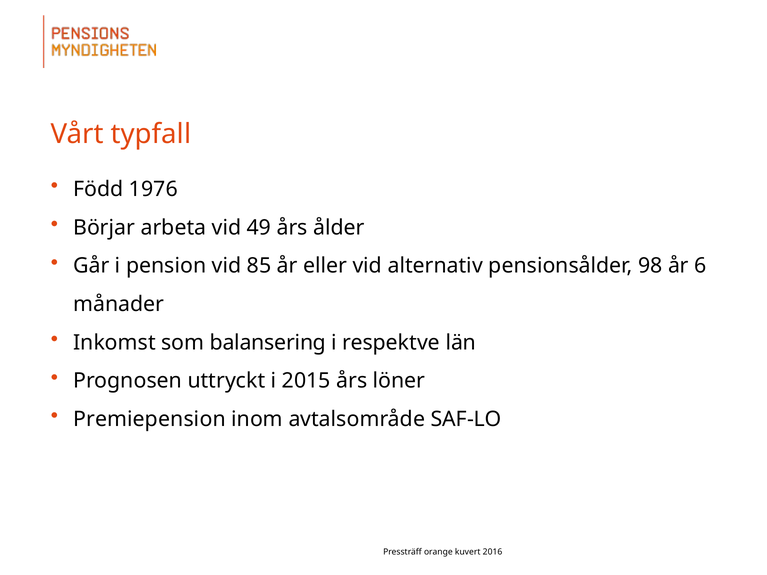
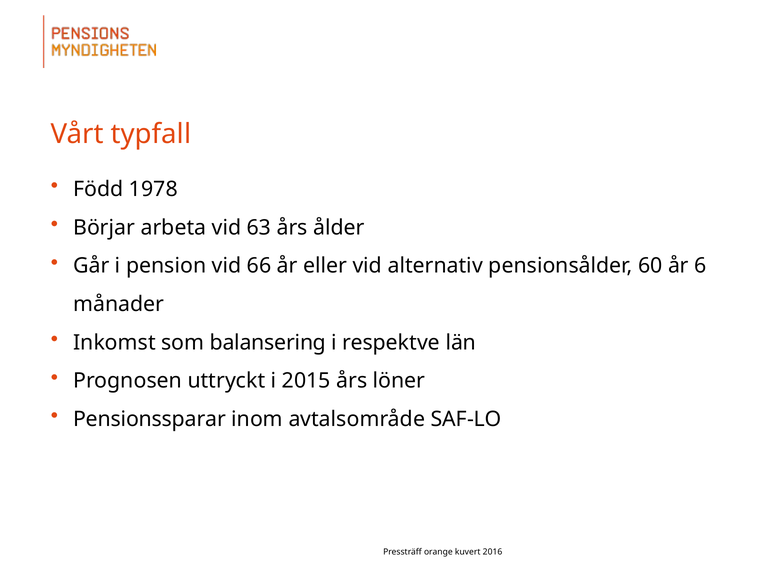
1976: 1976 -> 1978
49: 49 -> 63
85: 85 -> 66
98: 98 -> 60
Premiepension: Premiepension -> Pensionssparar
